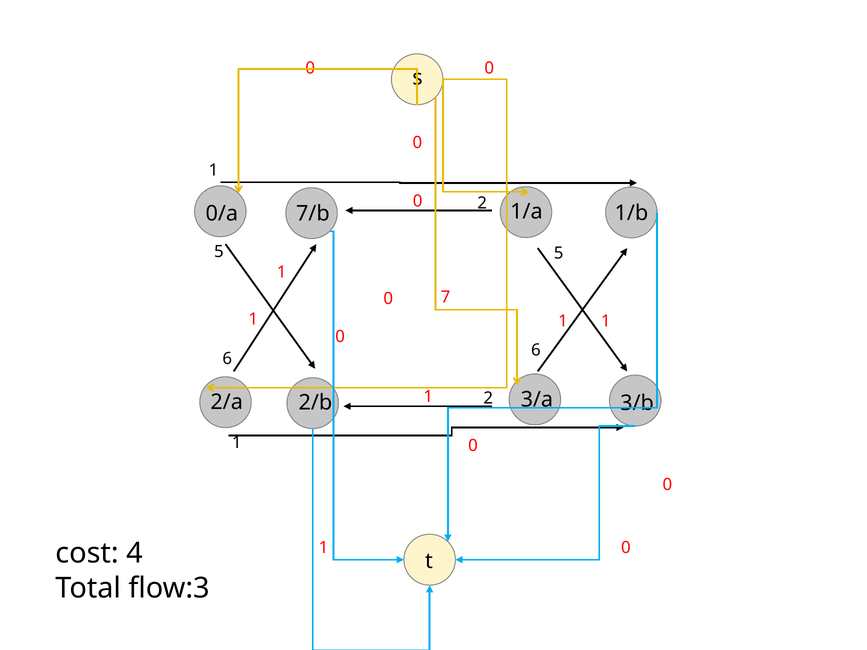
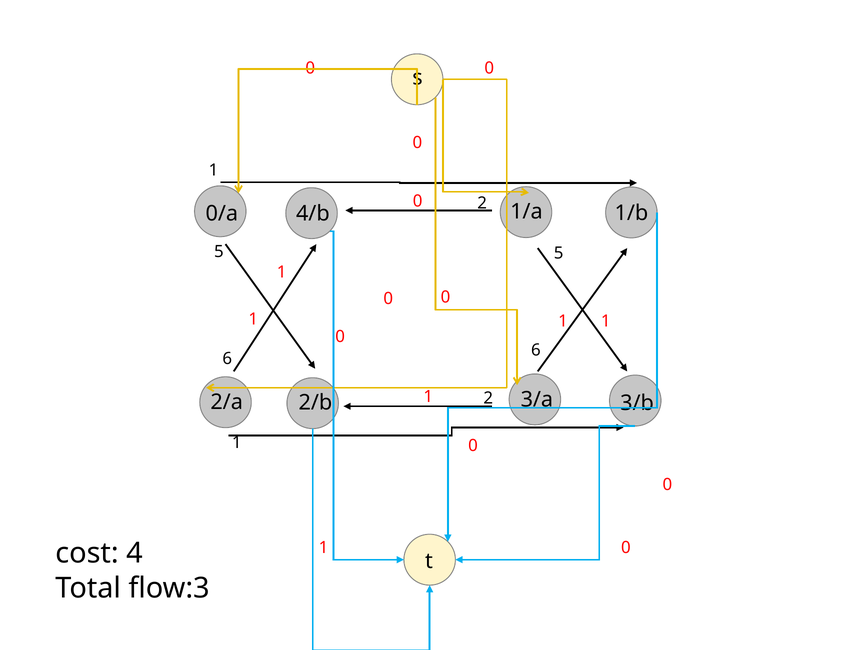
7/b: 7/b -> 4/b
7 at (446, 297): 7 -> 0
